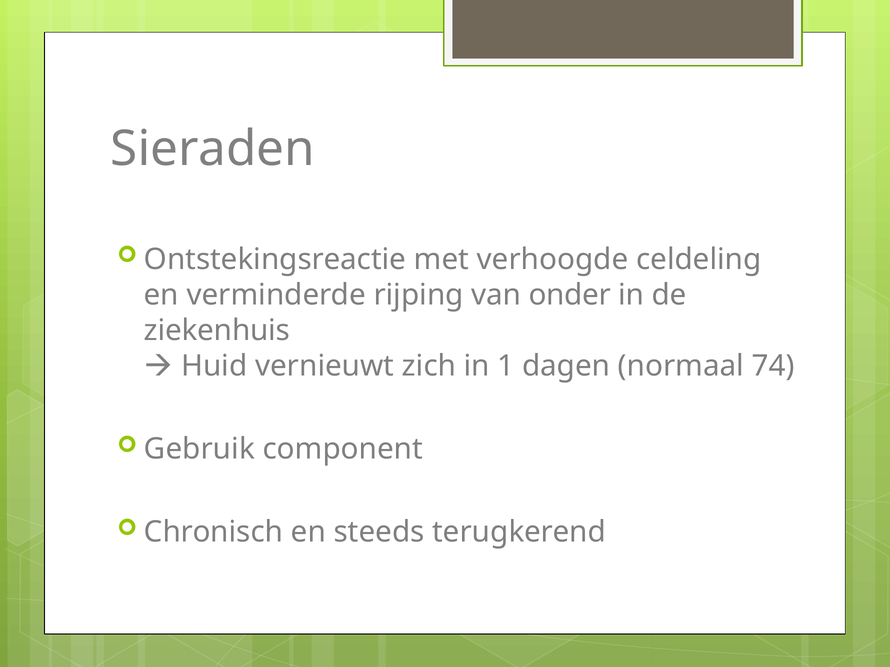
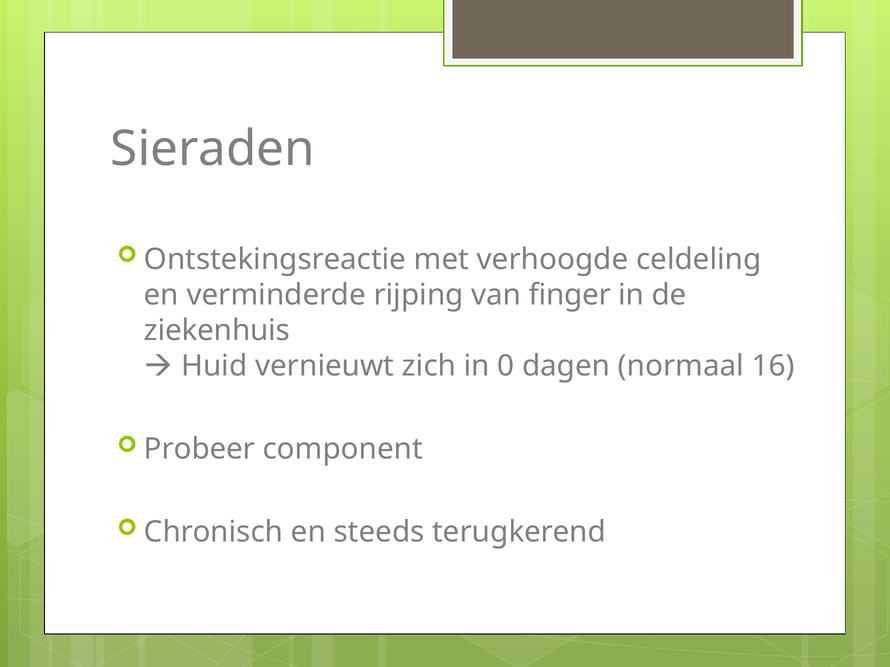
onder: onder -> finger
1: 1 -> 0
74: 74 -> 16
Gebruik: Gebruik -> Probeer
